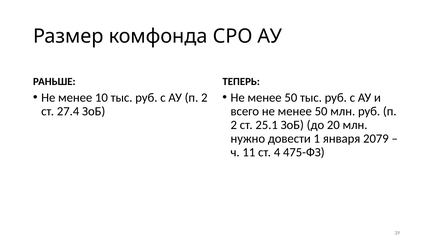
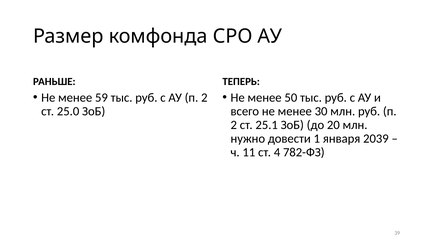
10: 10 -> 59
27.4: 27.4 -> 25.0
всего не менее 50: 50 -> 30
2079: 2079 -> 2039
475-ФЗ: 475-ФЗ -> 782-ФЗ
